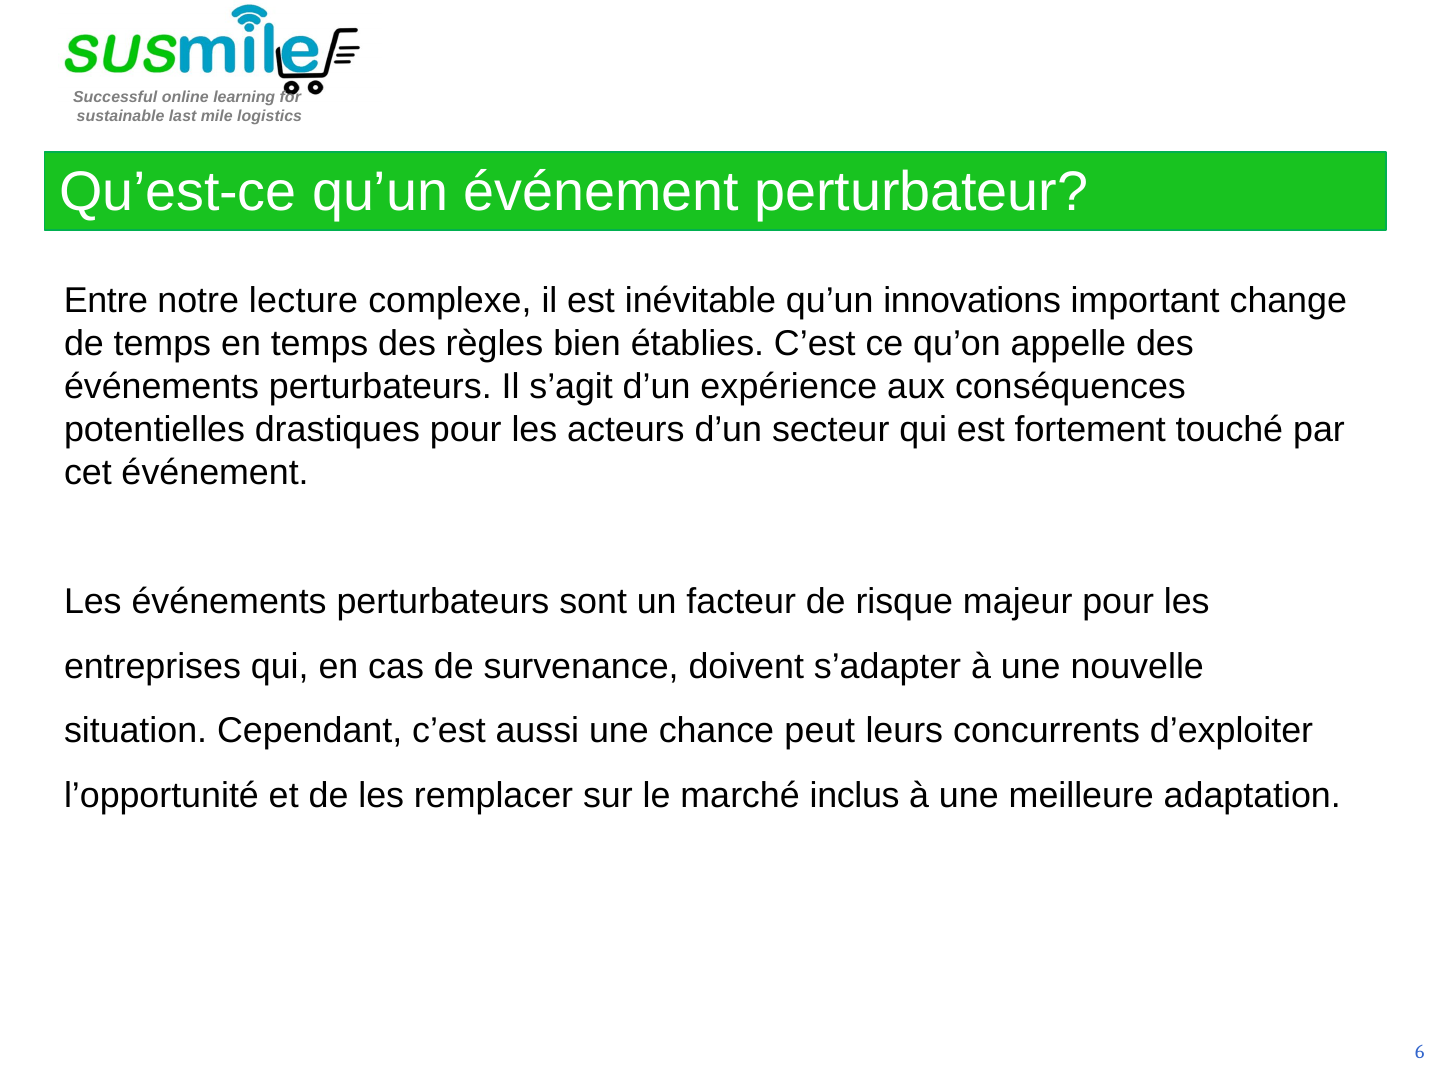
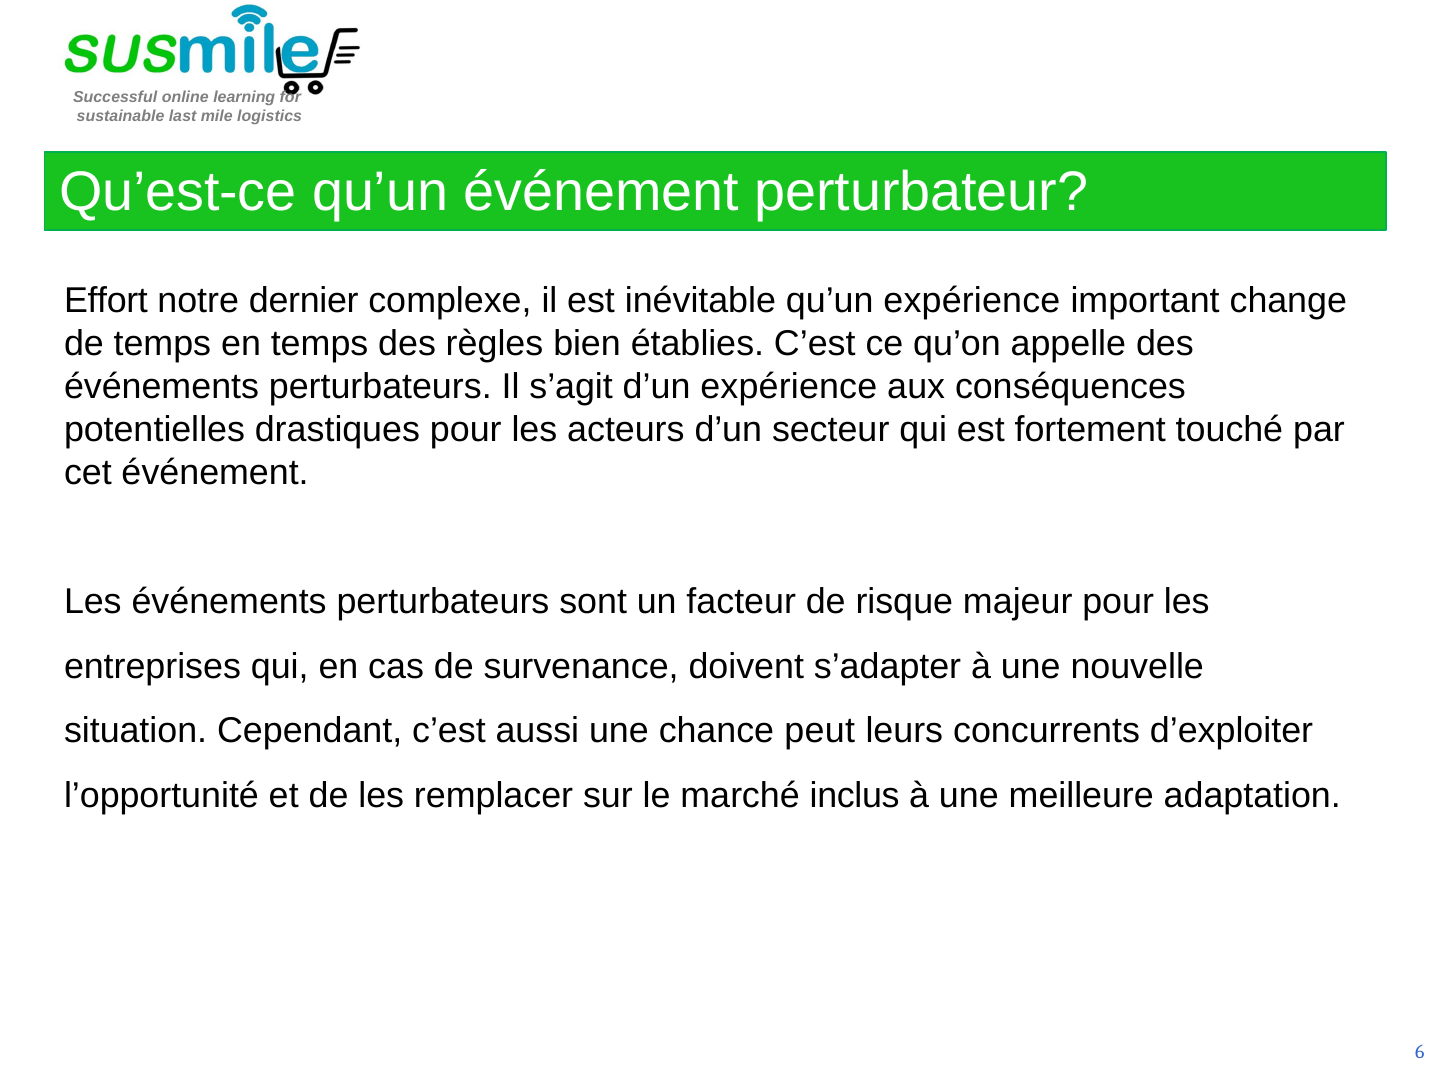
Entre: Entre -> Effort
lecture: lecture -> dernier
qu’un innovations: innovations -> expérience
